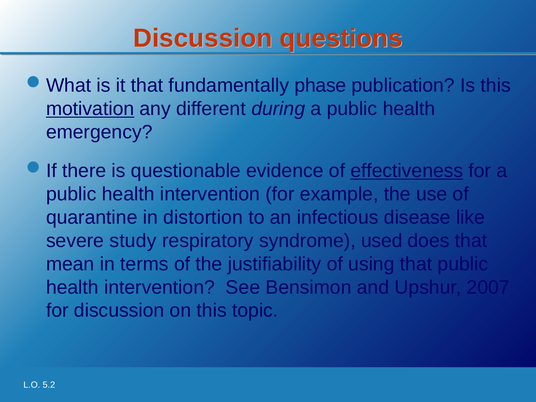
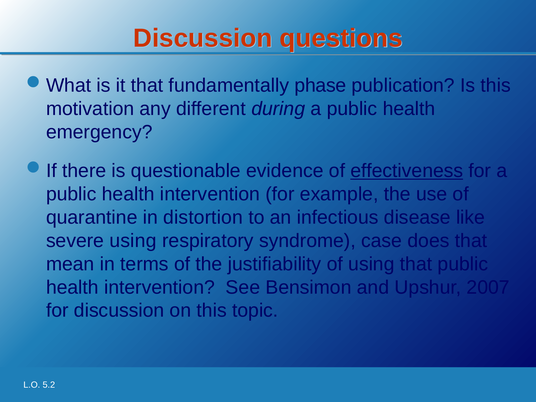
motivation underline: present -> none
severe study: study -> using
used: used -> case
